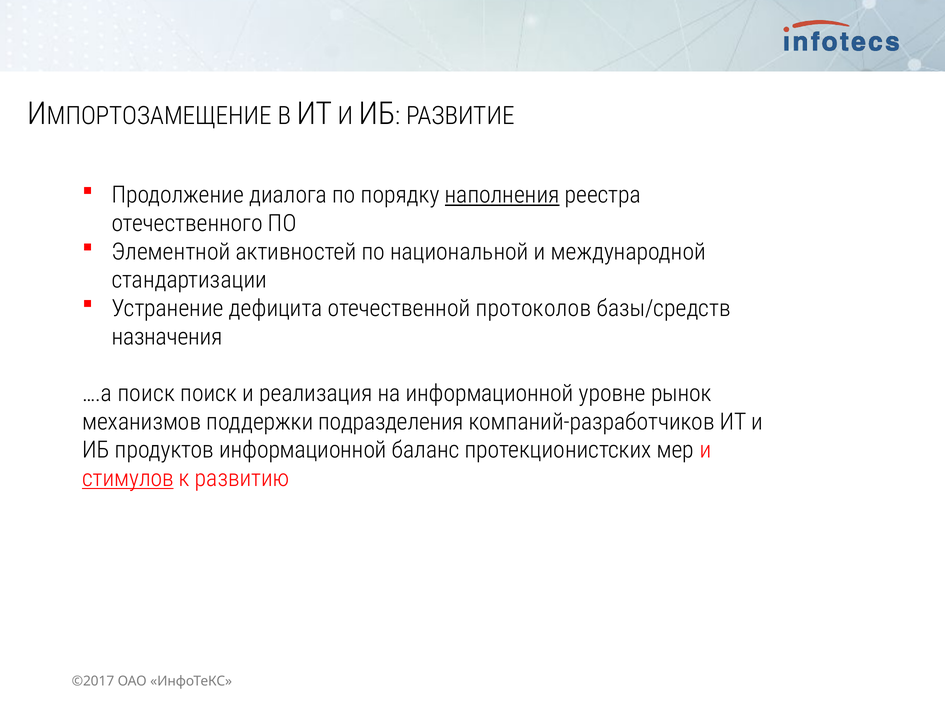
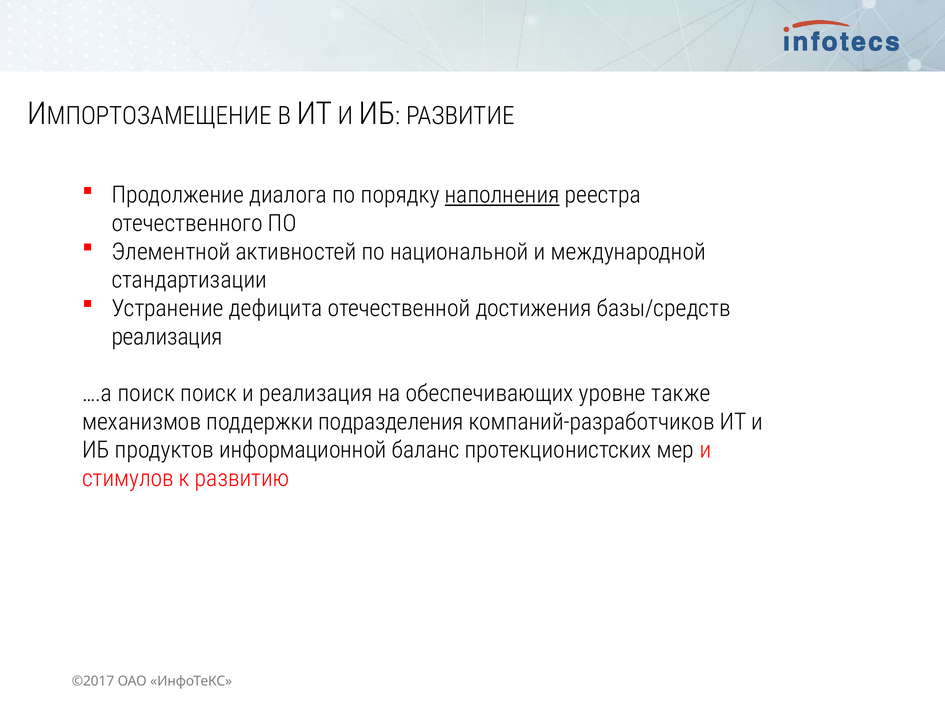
протоколов: протоколов -> достижения
назначения at (167, 337): назначения -> реализация
на информационной: информационной -> обеспечивающих
рынок: рынок -> также
стимулов underline: present -> none
